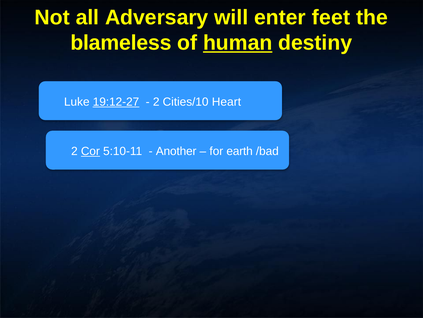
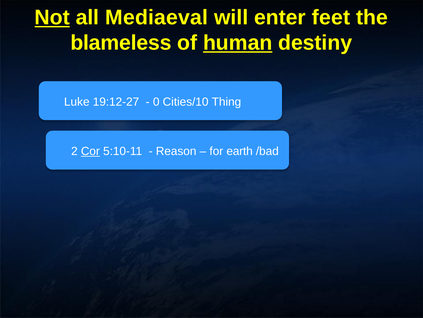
Not underline: none -> present
Adversary: Adversary -> Mediaeval
19:12-27 underline: present -> none
2 at (156, 102): 2 -> 0
Heart: Heart -> Thing
Another: Another -> Reason
